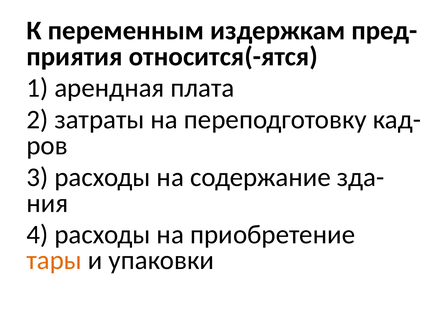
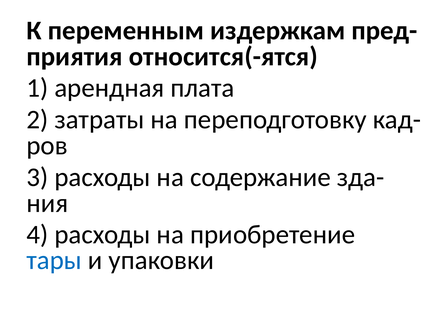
тары colour: orange -> blue
